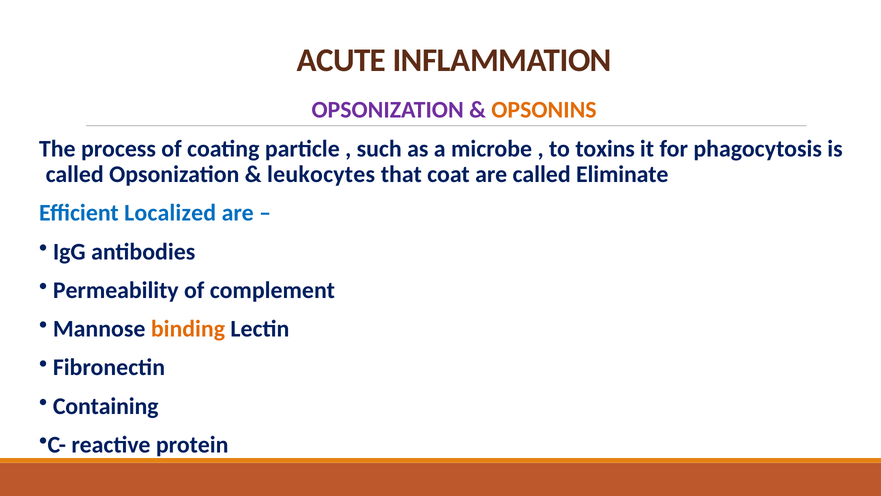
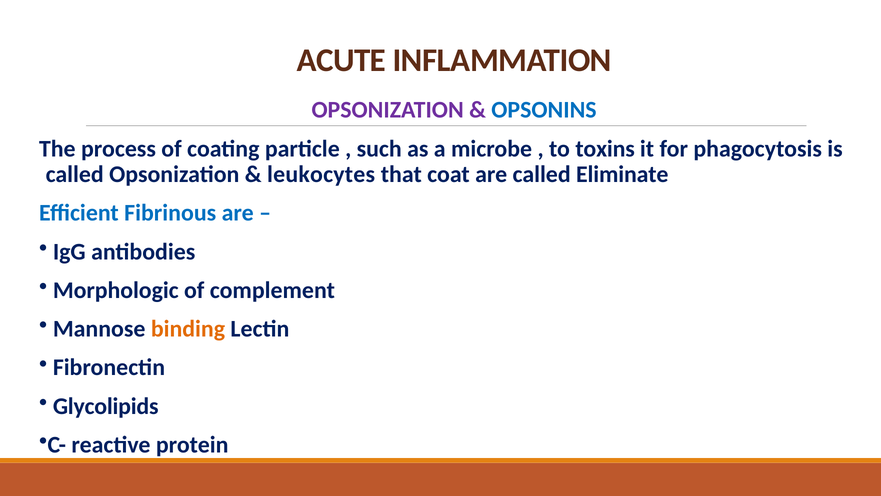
OPSONINS colour: orange -> blue
Localized: Localized -> Fibrinous
Permeability: Permeability -> Morphologic
Containing: Containing -> Glycolipids
